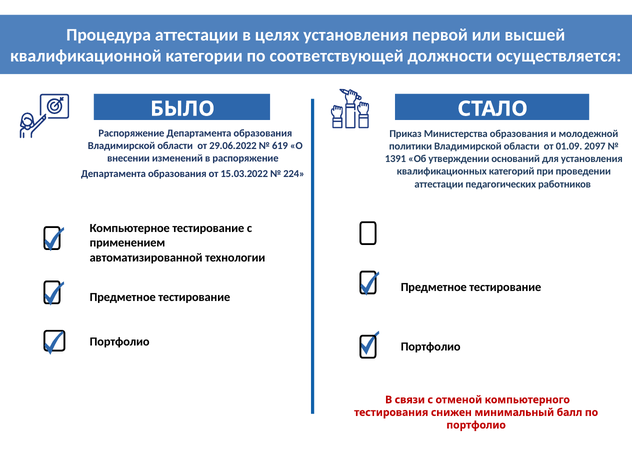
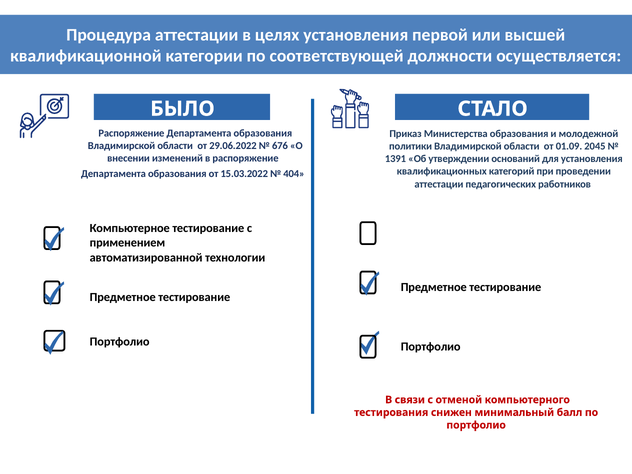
619: 619 -> 676
2097: 2097 -> 2045
224: 224 -> 404
